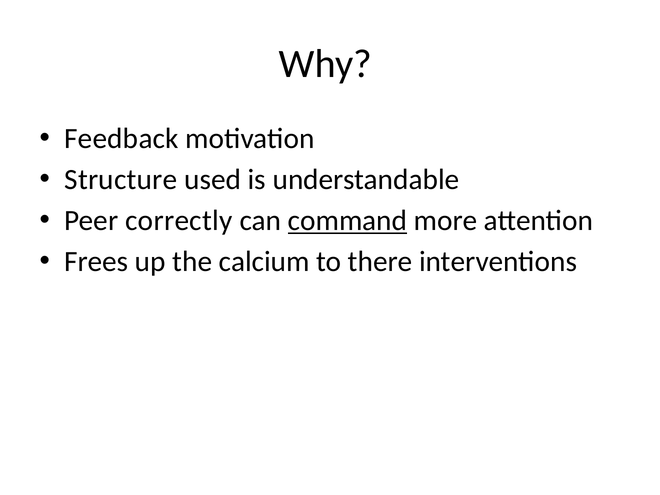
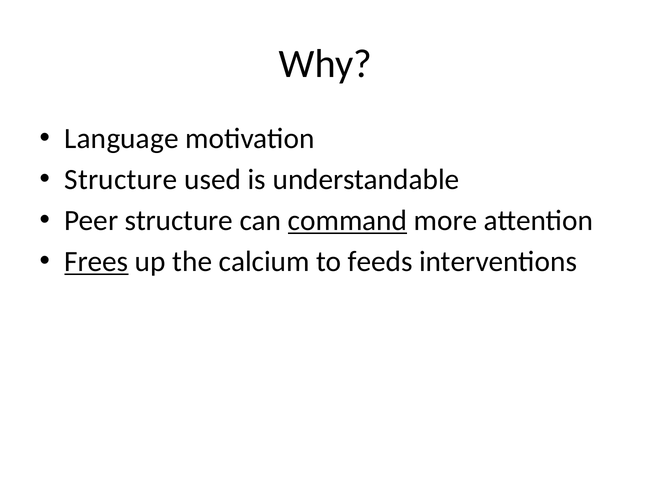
Feedback: Feedback -> Language
Peer correctly: correctly -> structure
Frees underline: none -> present
there: there -> feeds
